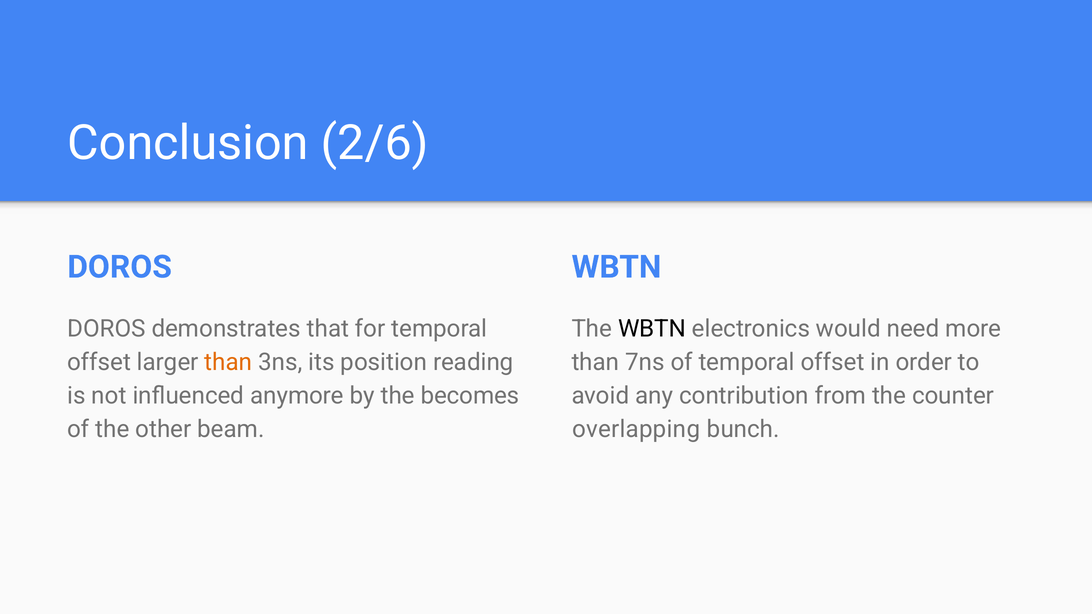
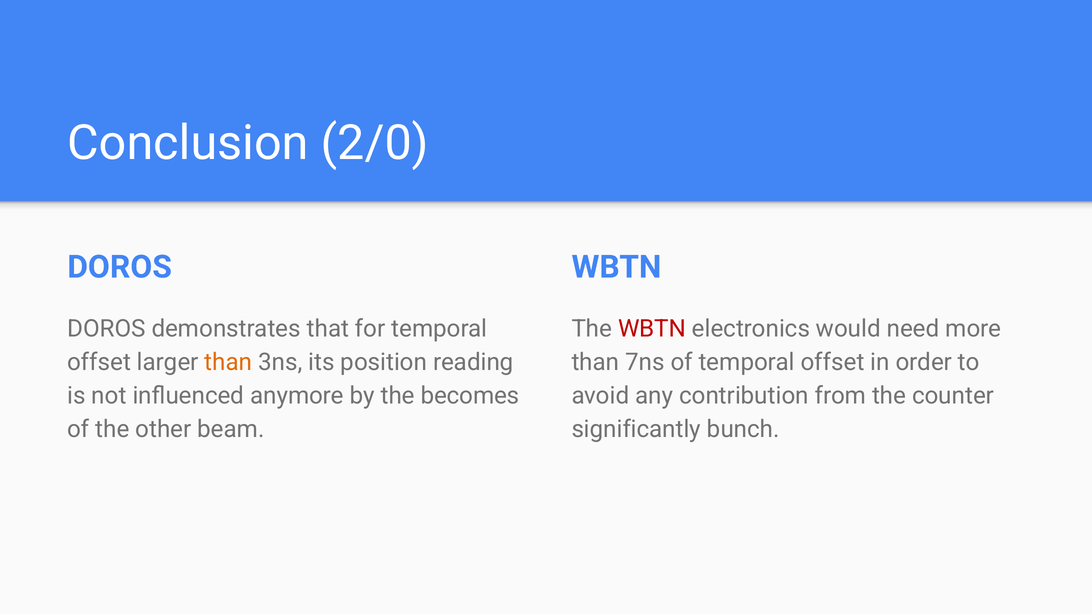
2/6: 2/6 -> 2/0
WBTN at (652, 329) colour: black -> red
overlapping: overlapping -> significantly
